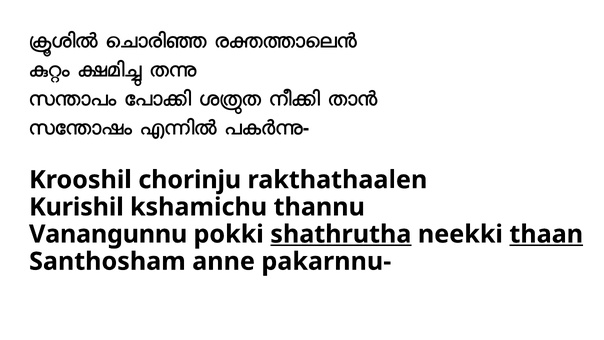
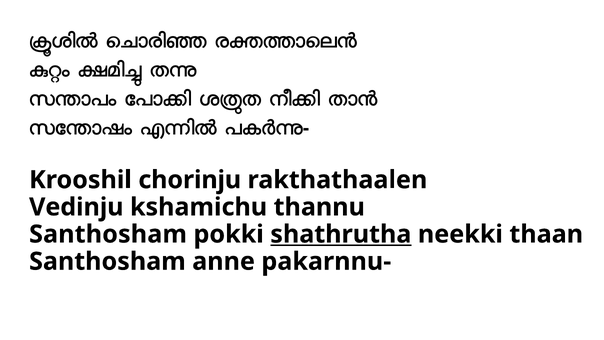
Kurishil: Kurishil -> Vedinju
Vanangunnu at (108, 234): Vanangunnu -> Santhosham
thaan underline: present -> none
